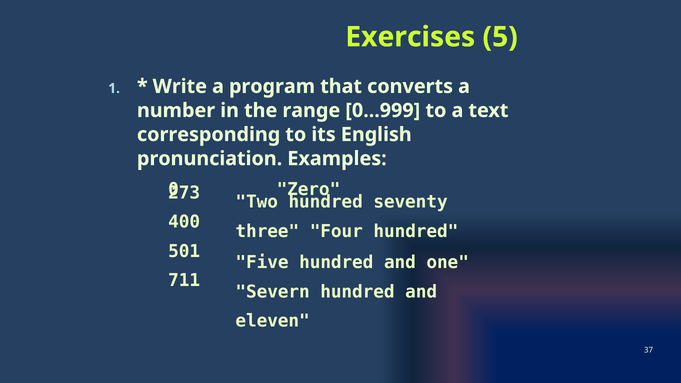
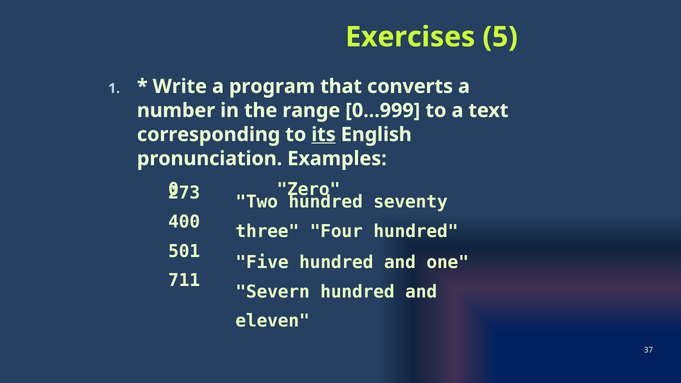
its underline: none -> present
